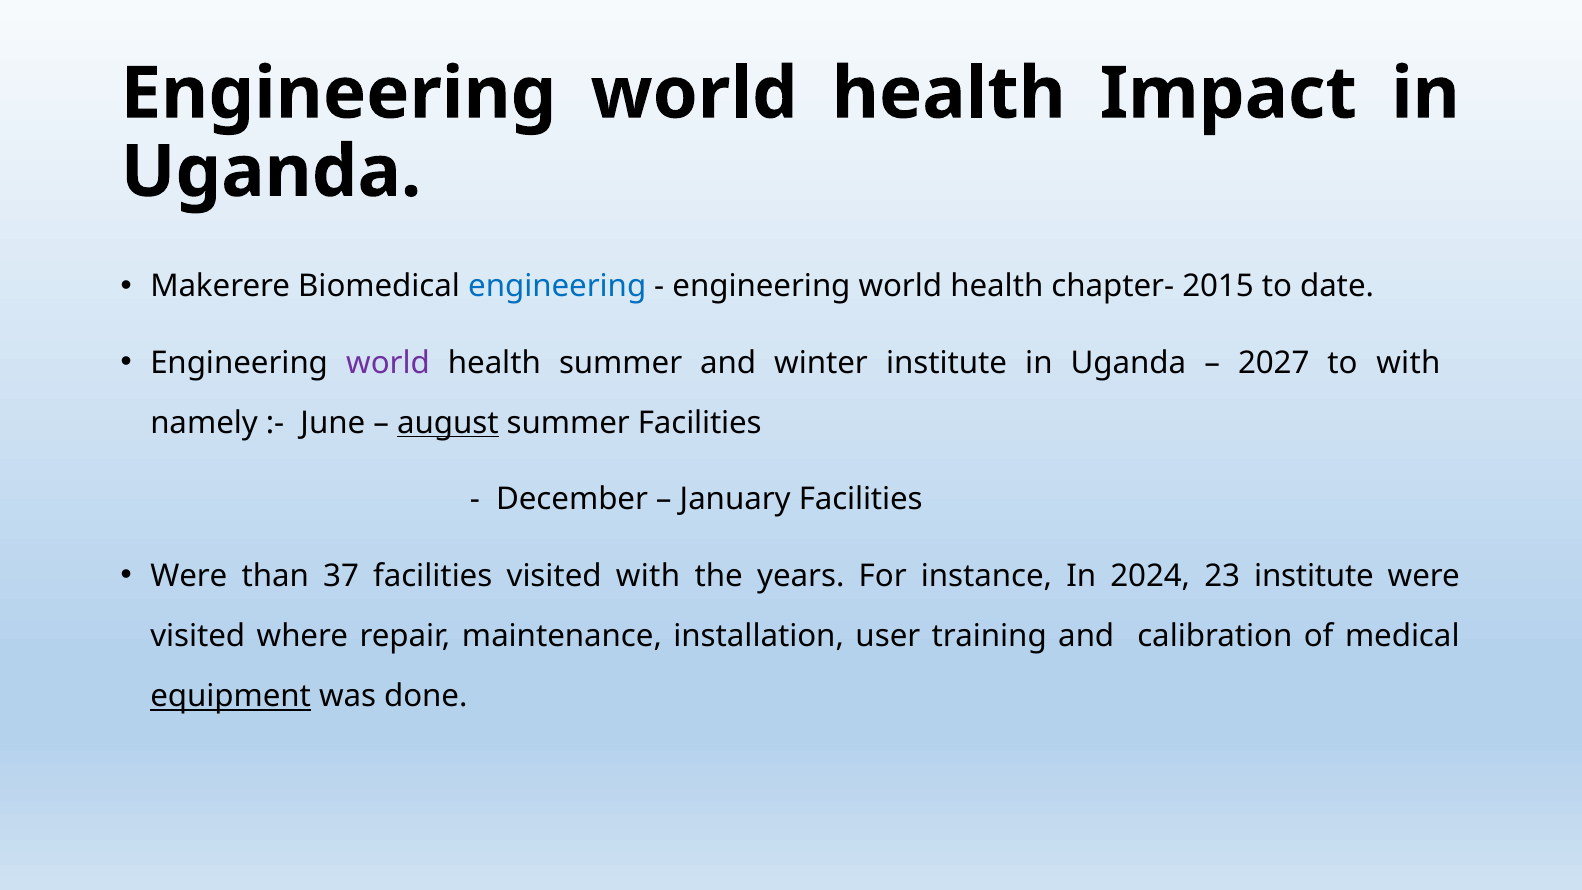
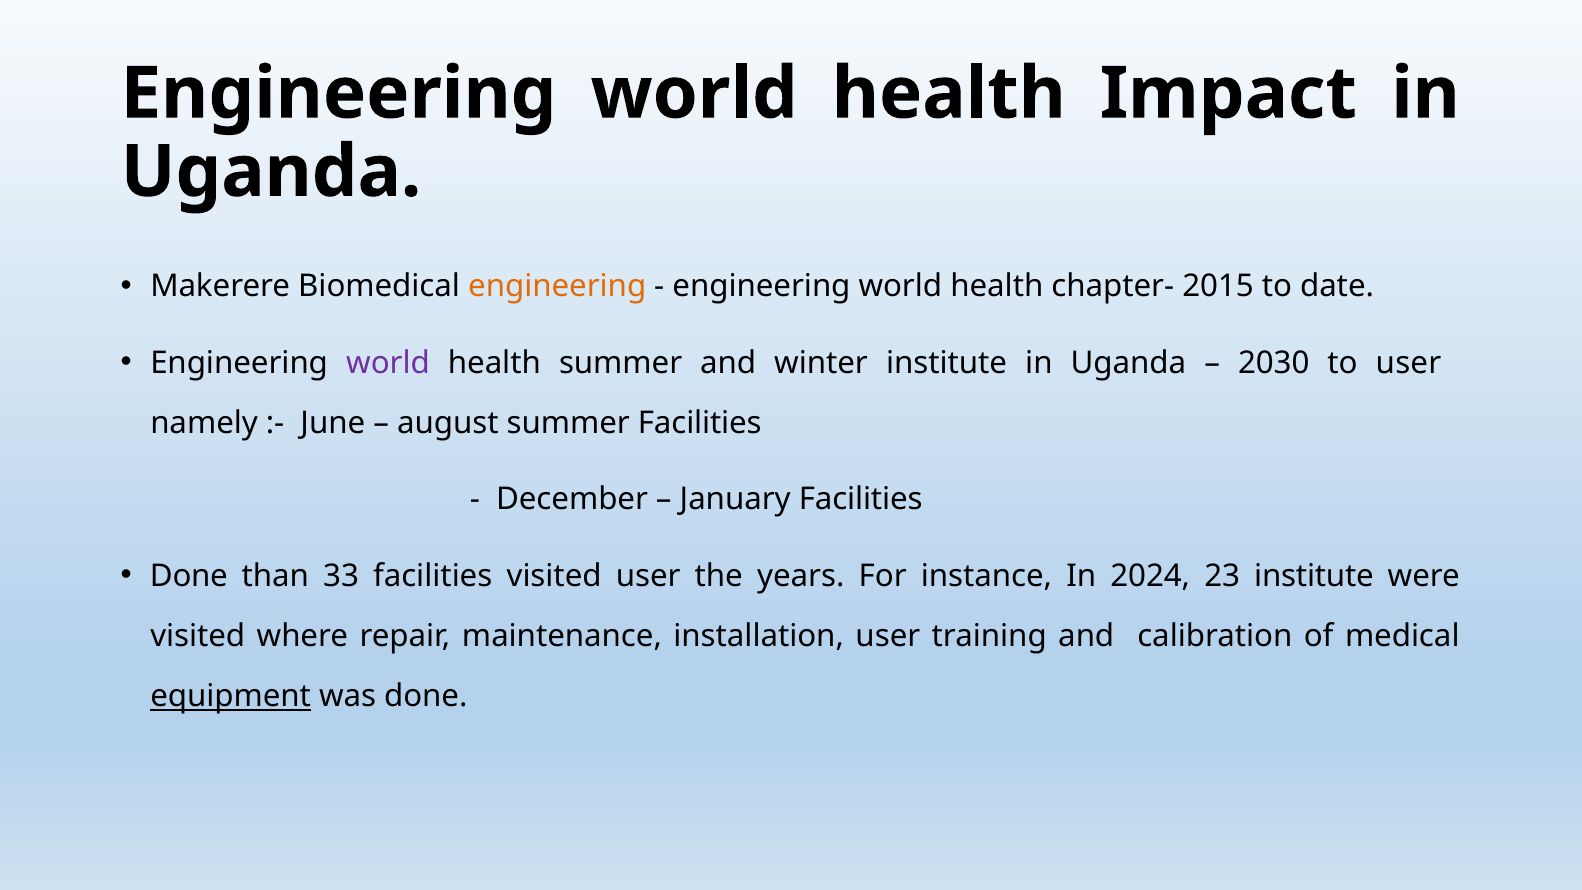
engineering at (557, 286) colour: blue -> orange
2027: 2027 -> 2030
to with: with -> user
august underline: present -> none
Were at (189, 576): Were -> Done
37: 37 -> 33
visited with: with -> user
